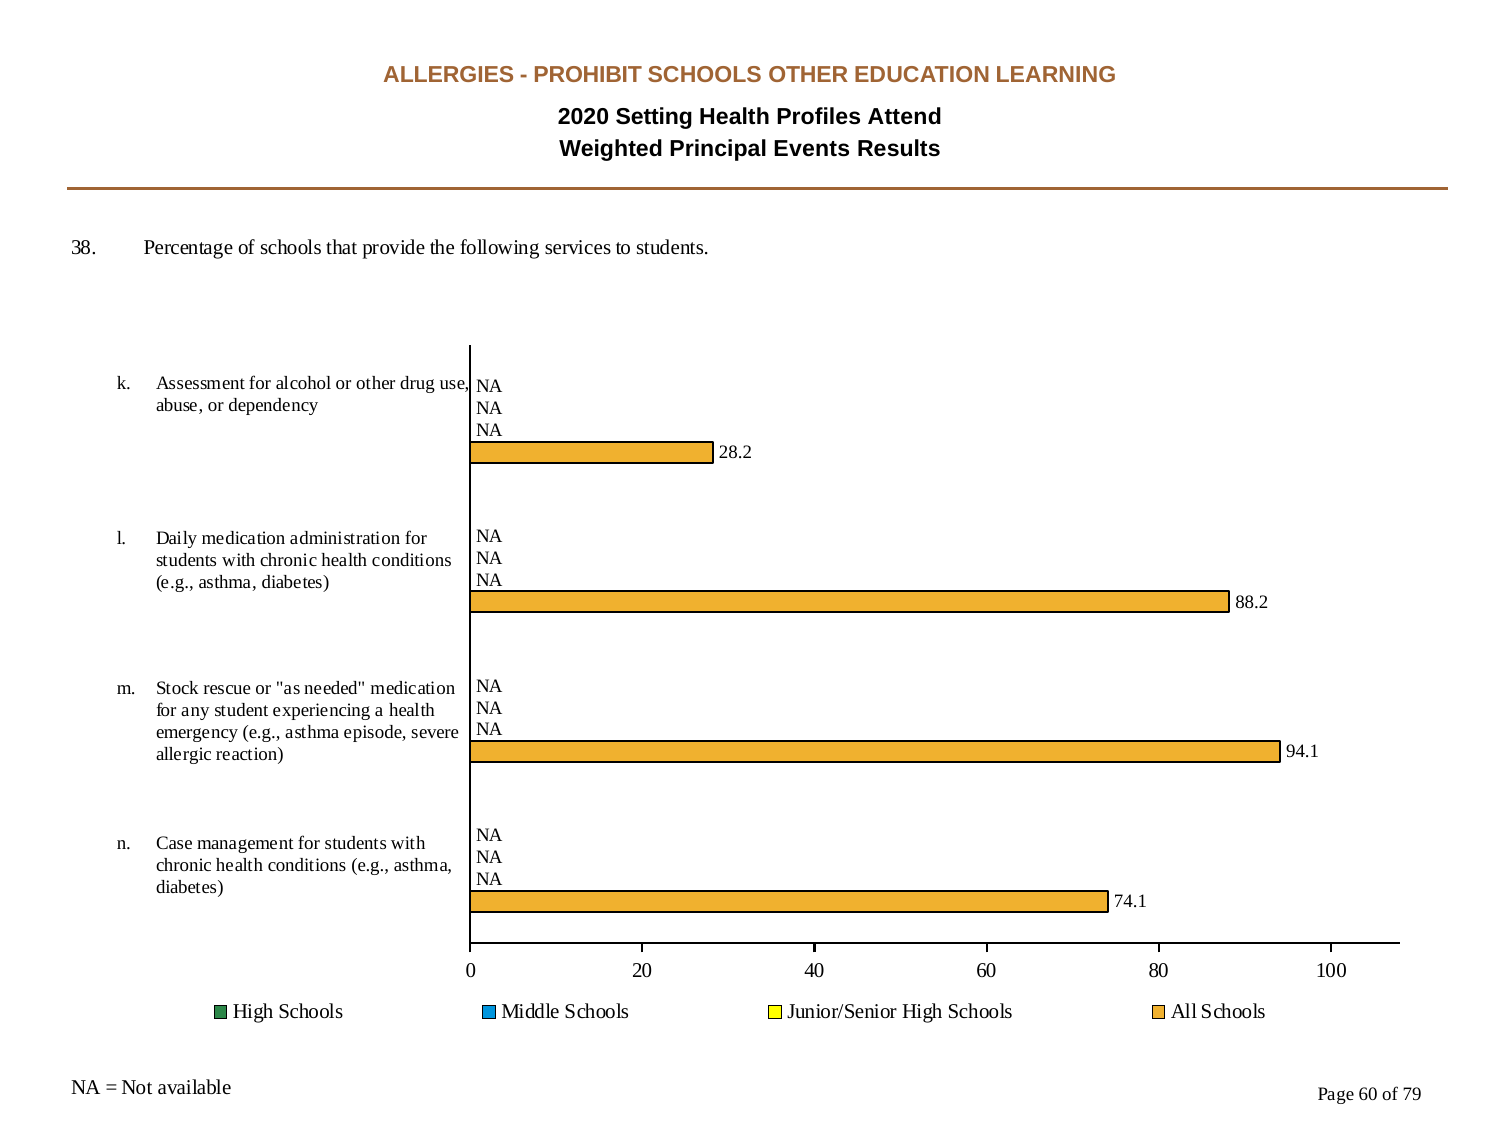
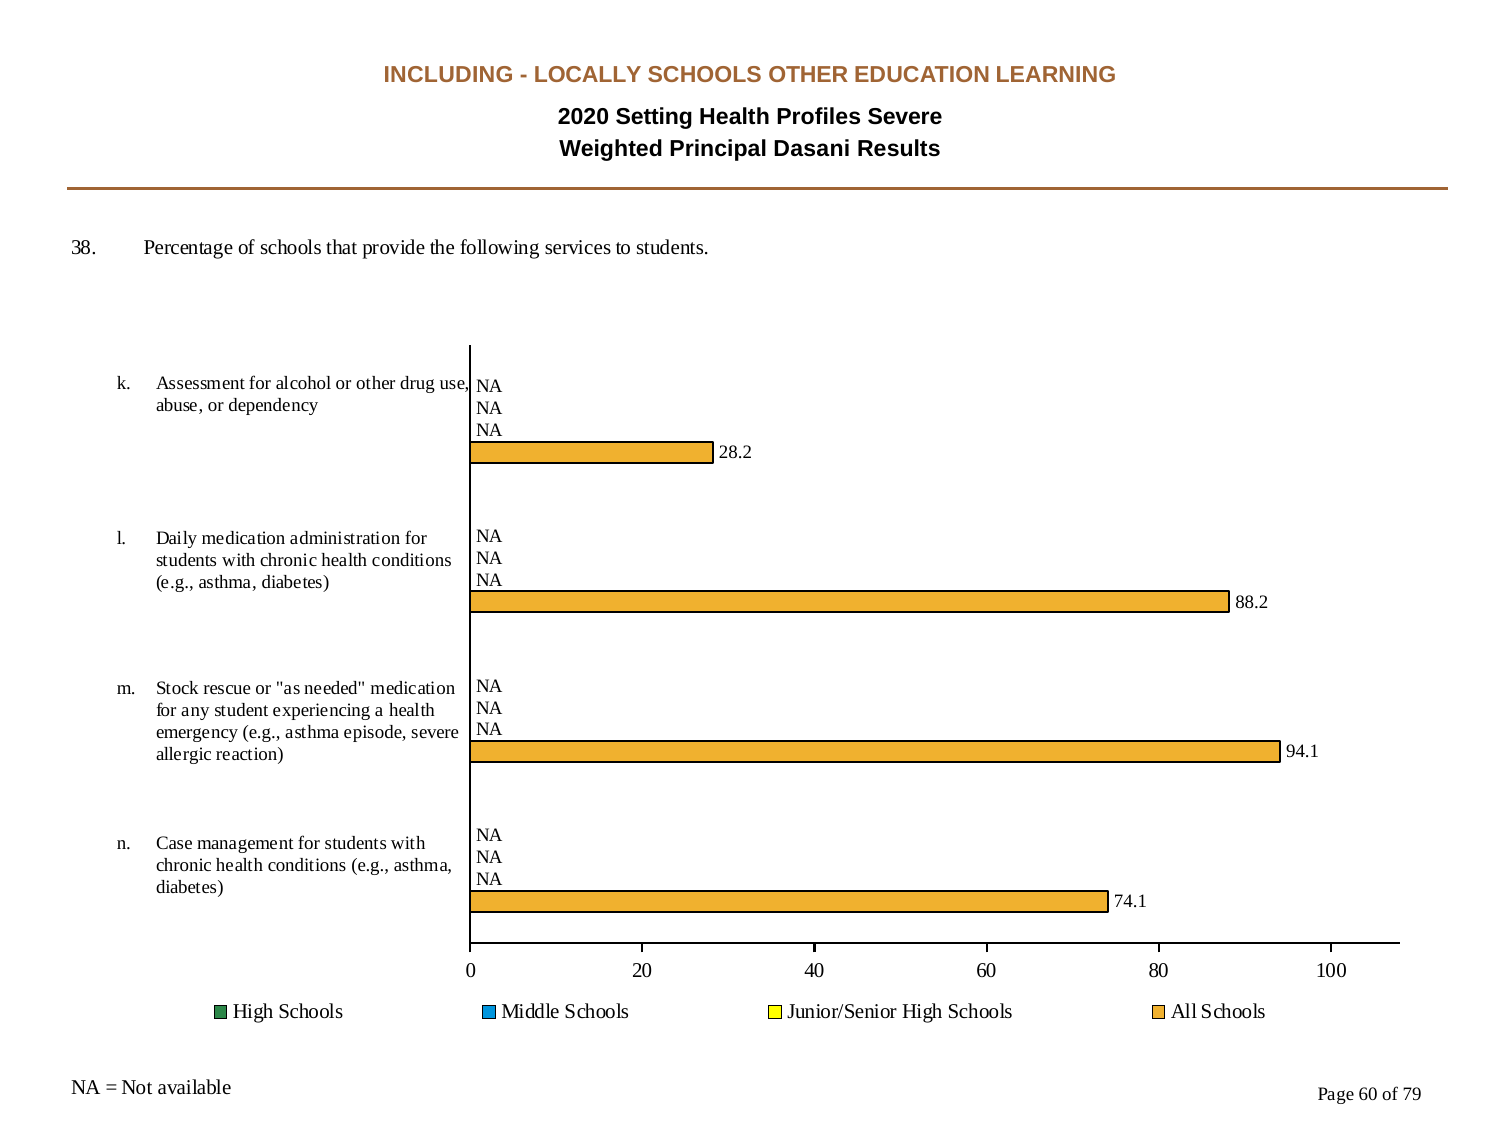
ALLERGIES: ALLERGIES -> INCLUDING
PROHIBIT: PROHIBIT -> LOCALLY
Profiles Attend: Attend -> Severe
Events: Events -> Dasani
